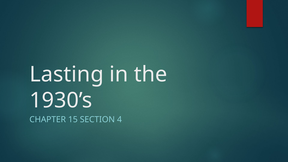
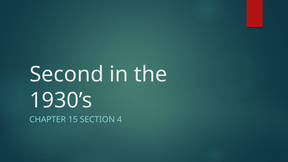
Lasting: Lasting -> Second
